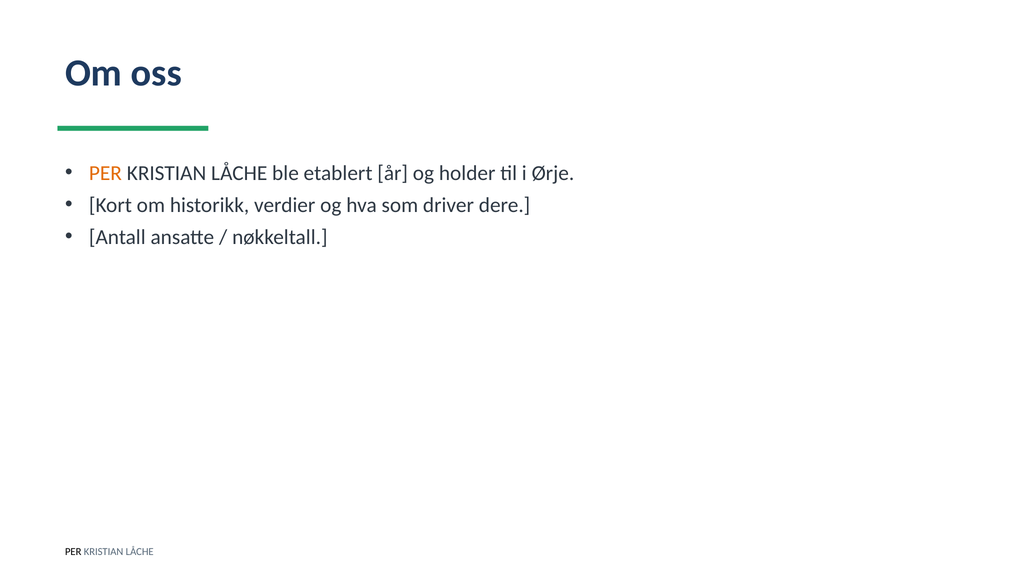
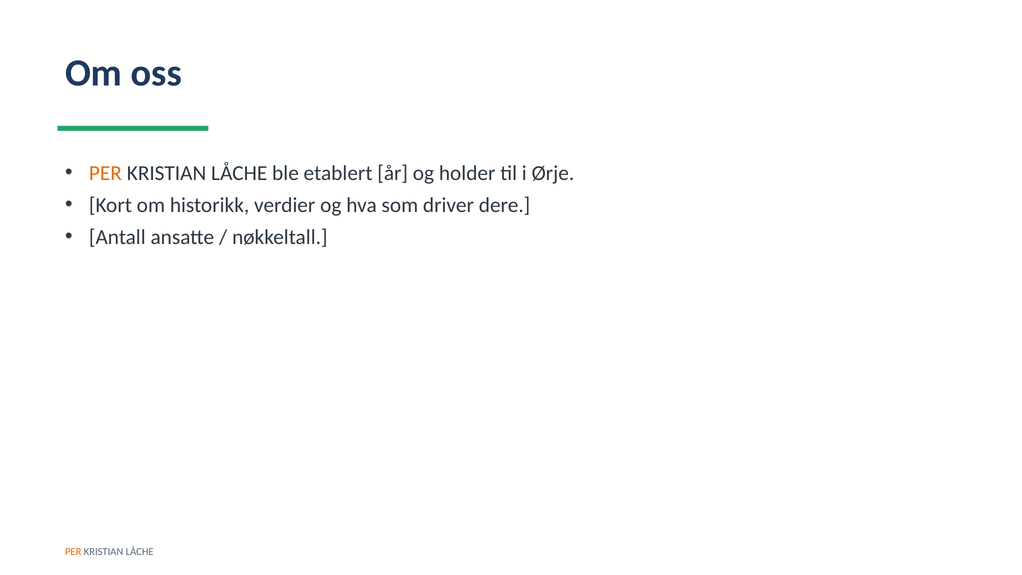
PER at (73, 552) colour: black -> orange
